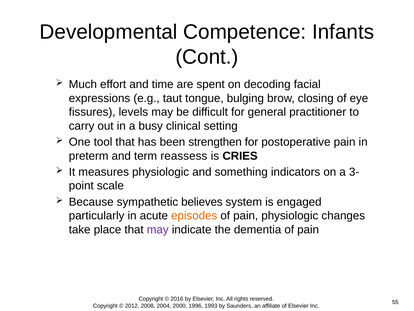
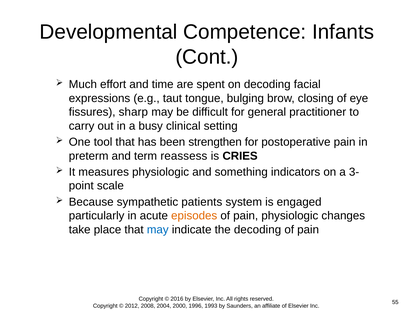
levels: levels -> sharp
believes: believes -> patients
may at (158, 229) colour: purple -> blue
the dementia: dementia -> decoding
